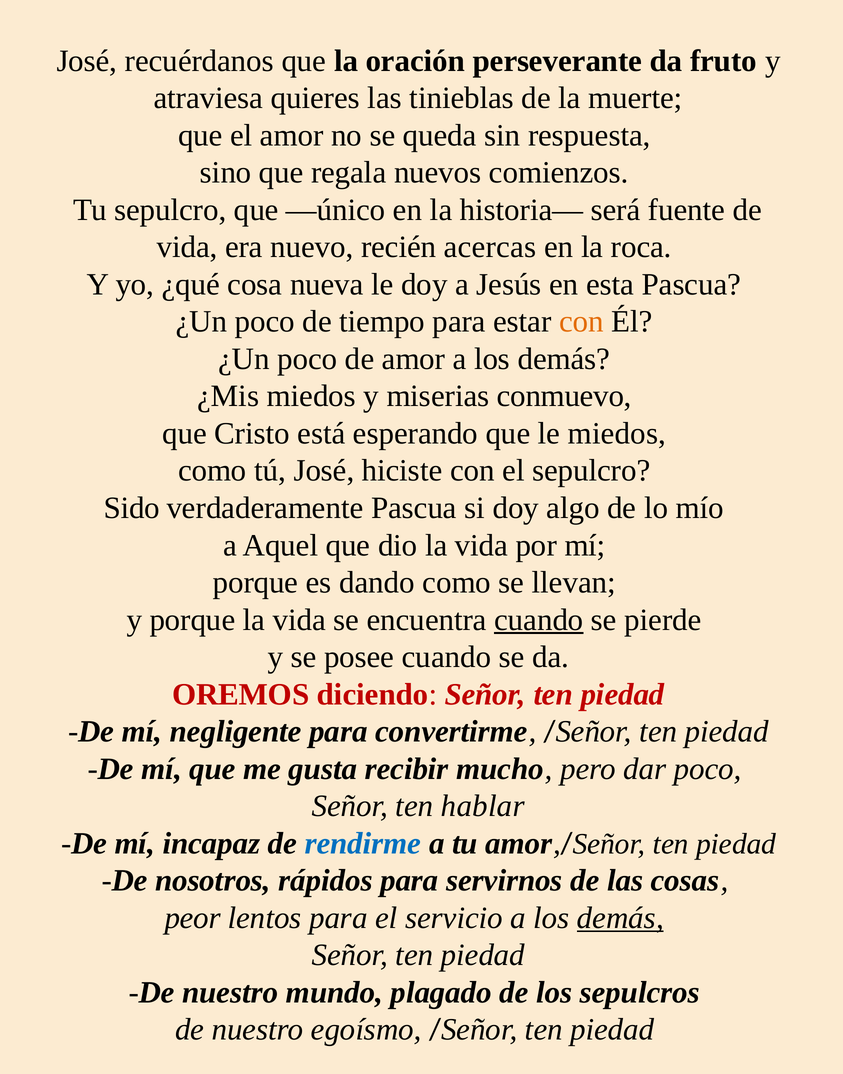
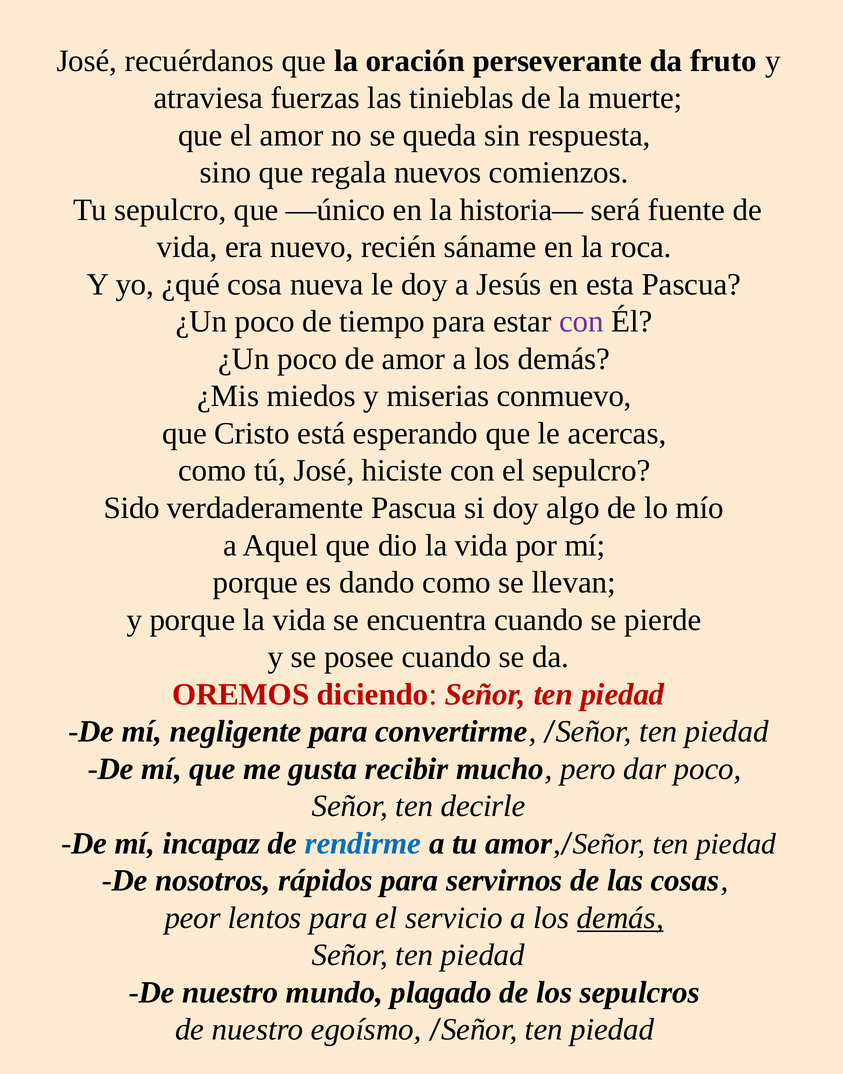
quieres: quieres -> fuerzas
acercas: acercas -> sáname
con at (582, 322) colour: orange -> purple
le miedos: miedos -> acercas
cuando at (539, 619) underline: present -> none
hablar: hablar -> decirle
